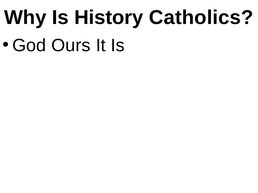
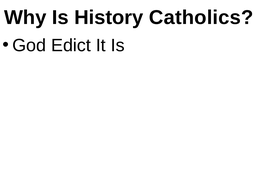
Ours: Ours -> Edict
